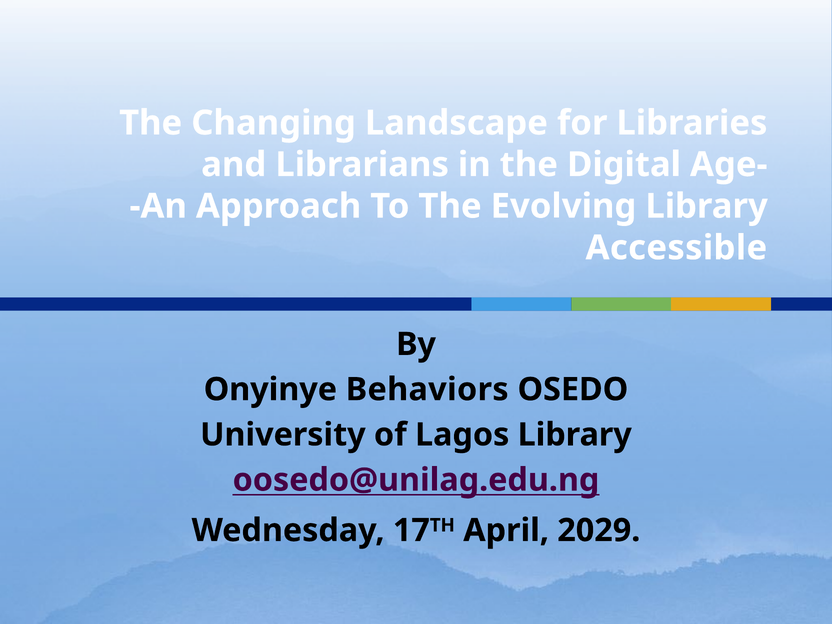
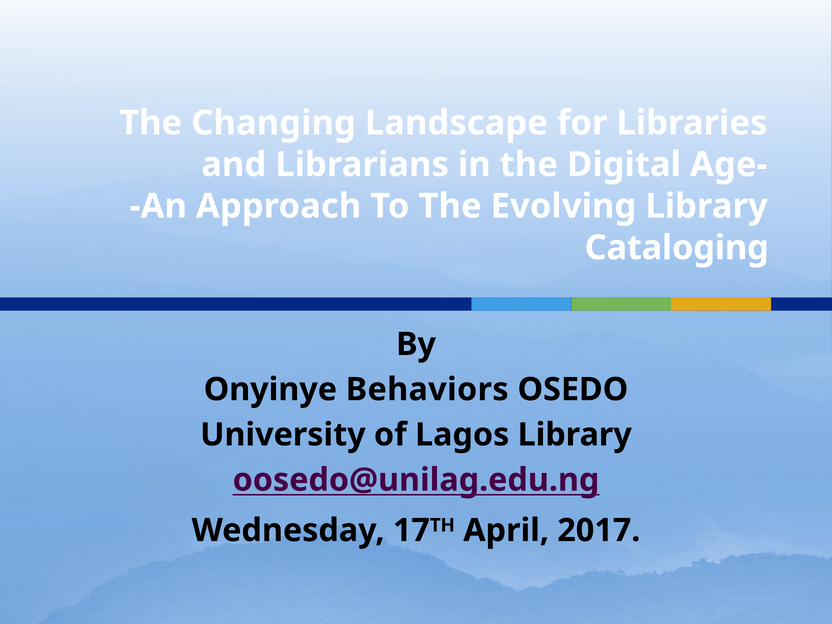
Accessible: Accessible -> Cataloging
2029: 2029 -> 2017
